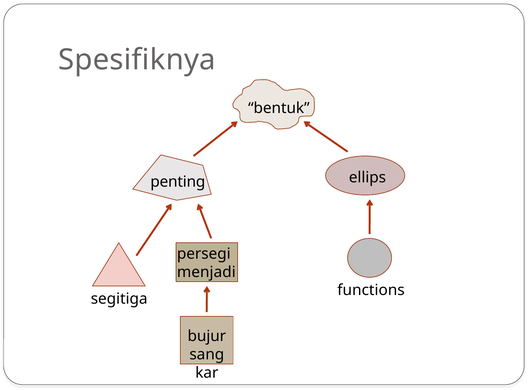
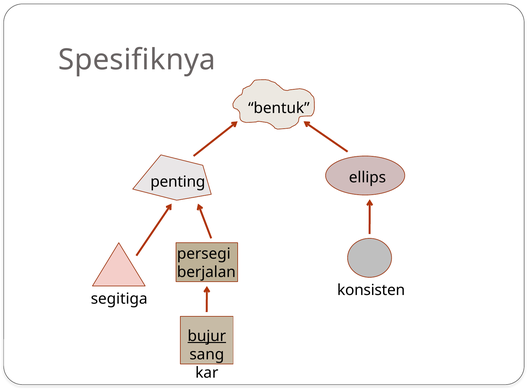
menjadi: menjadi -> berjalan
functions: functions -> konsisten
bujur underline: none -> present
